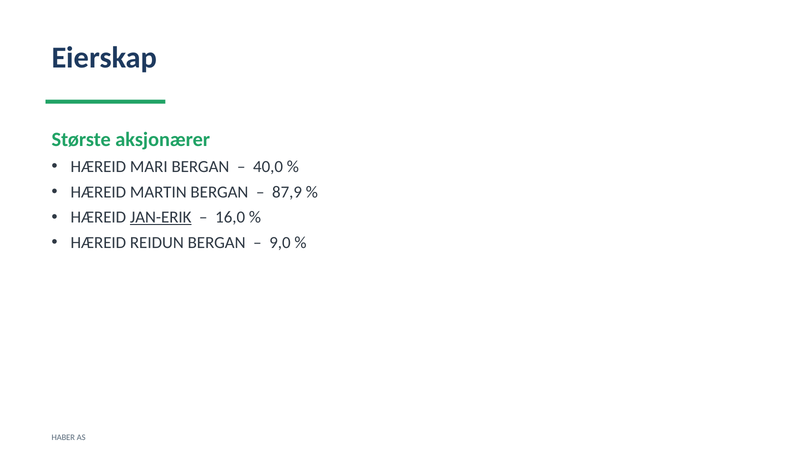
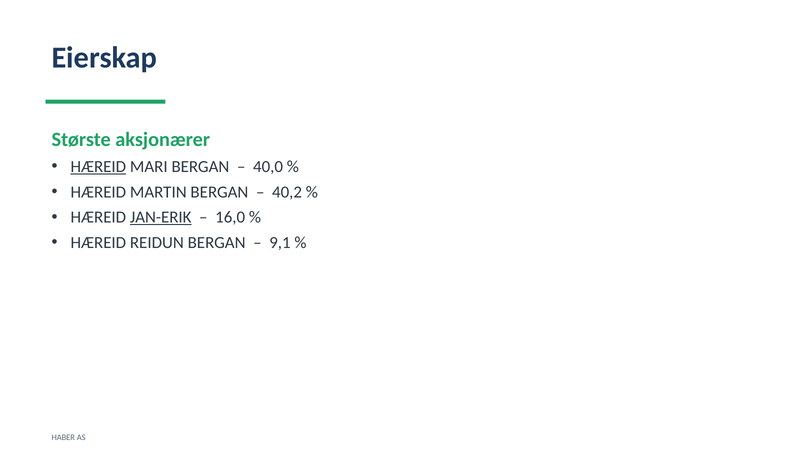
HÆREID at (98, 167) underline: none -> present
87,9: 87,9 -> 40,2
9,0: 9,0 -> 9,1
